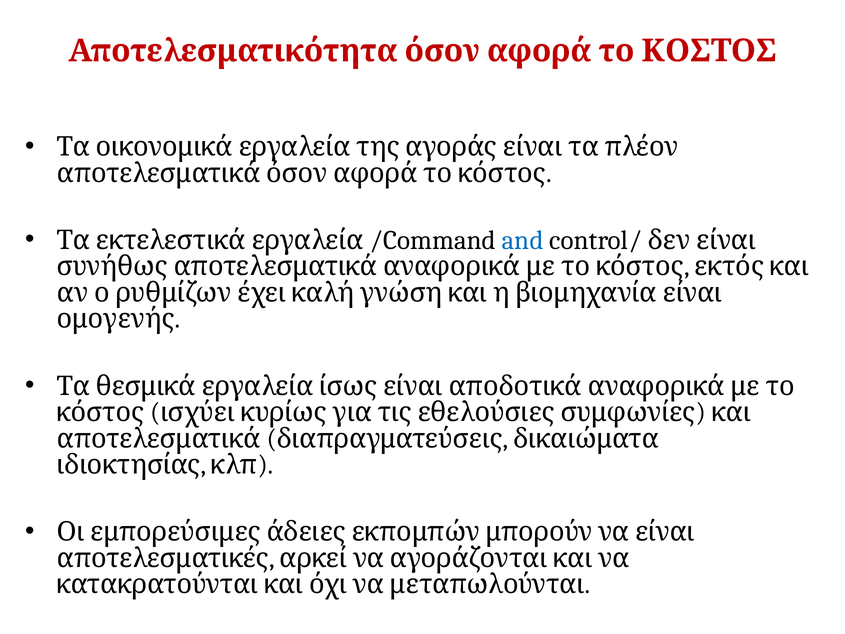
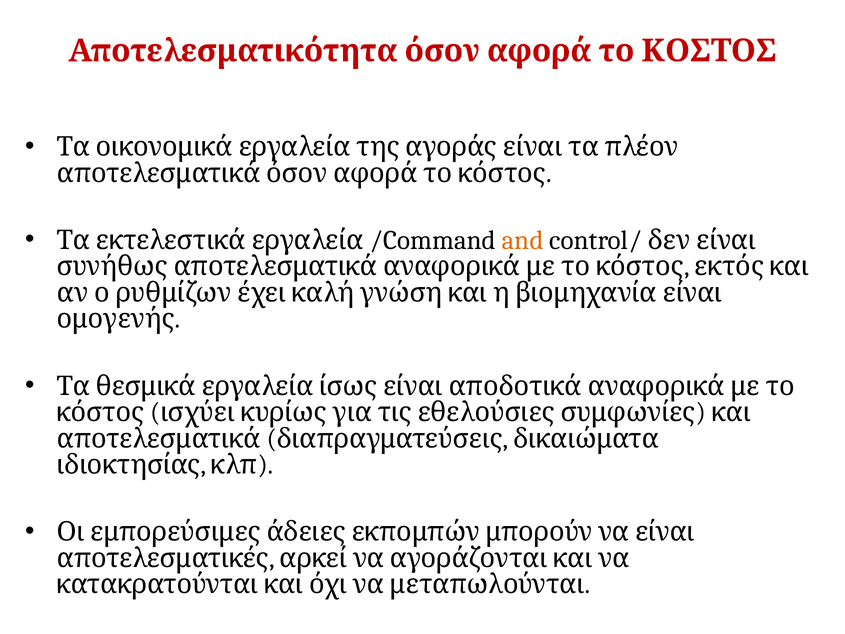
and colour: blue -> orange
